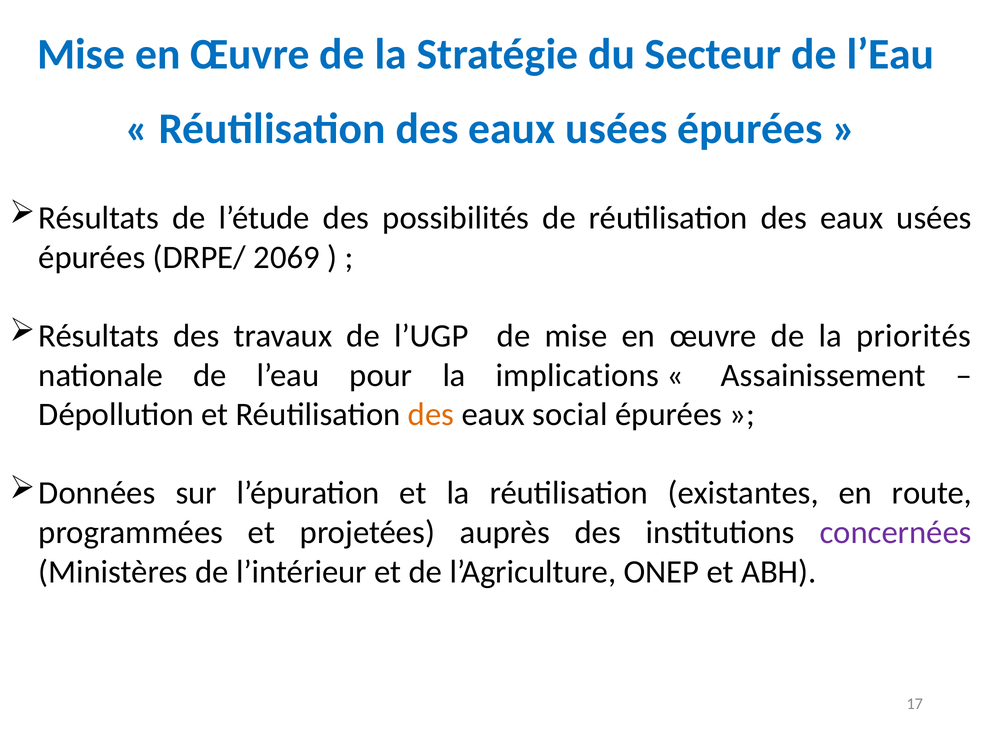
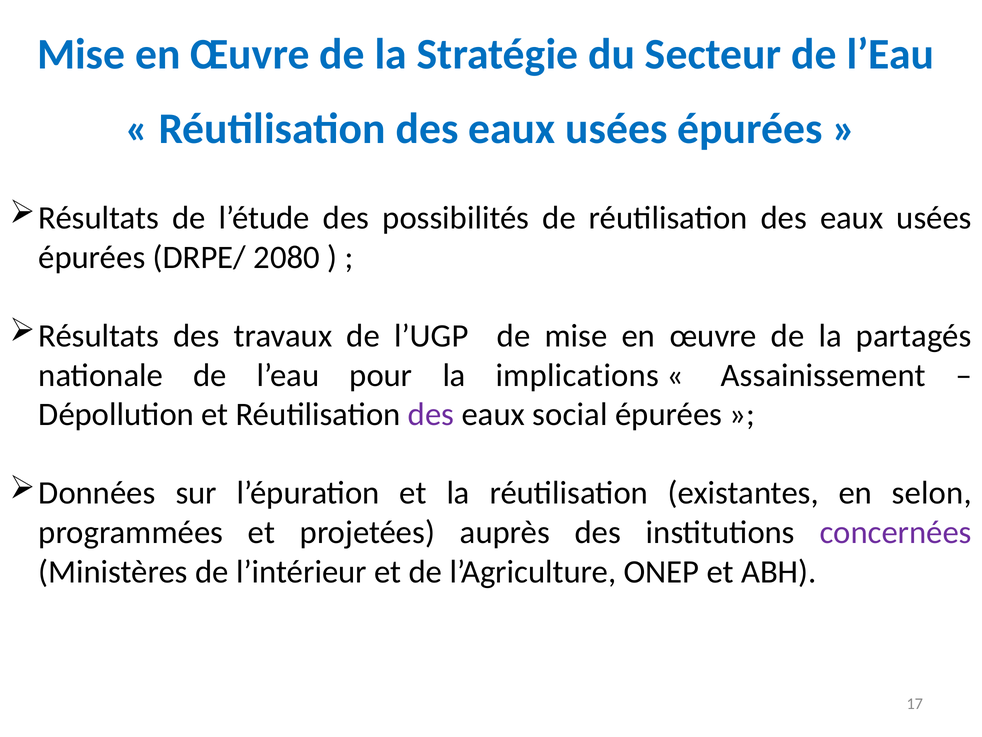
2069: 2069 -> 2080
priorités: priorités -> partagés
des at (431, 414) colour: orange -> purple
route: route -> selon
